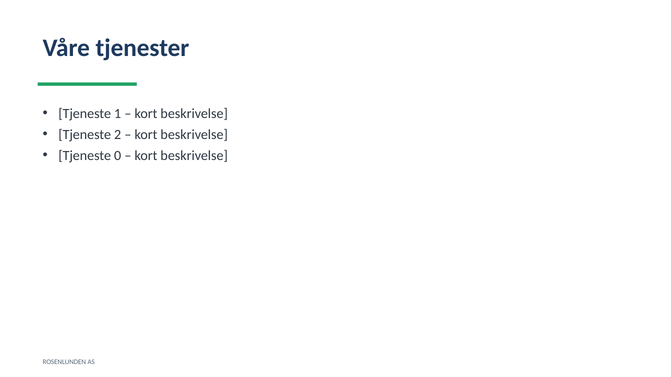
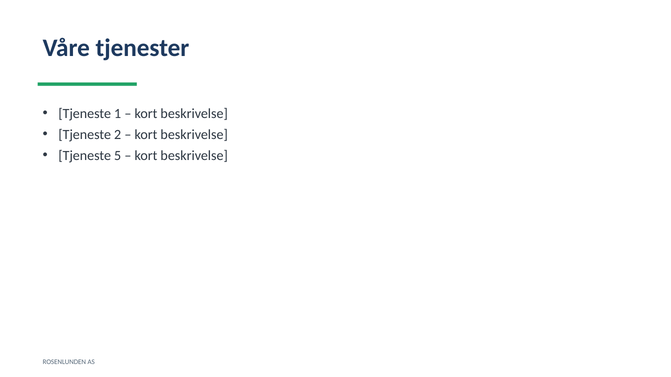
0: 0 -> 5
